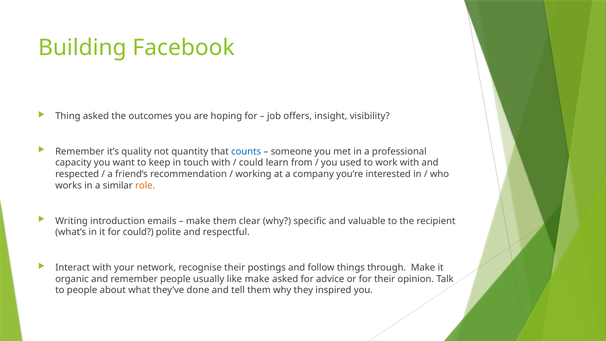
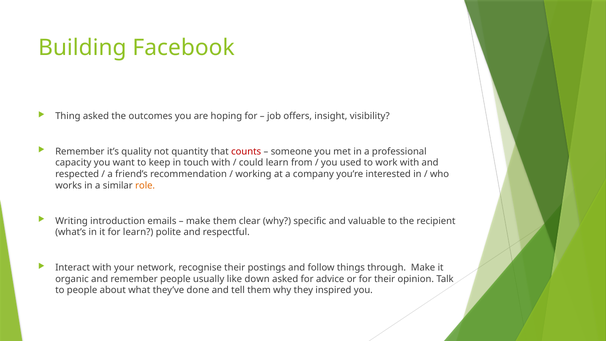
counts colour: blue -> red
for could: could -> learn
like make: make -> down
